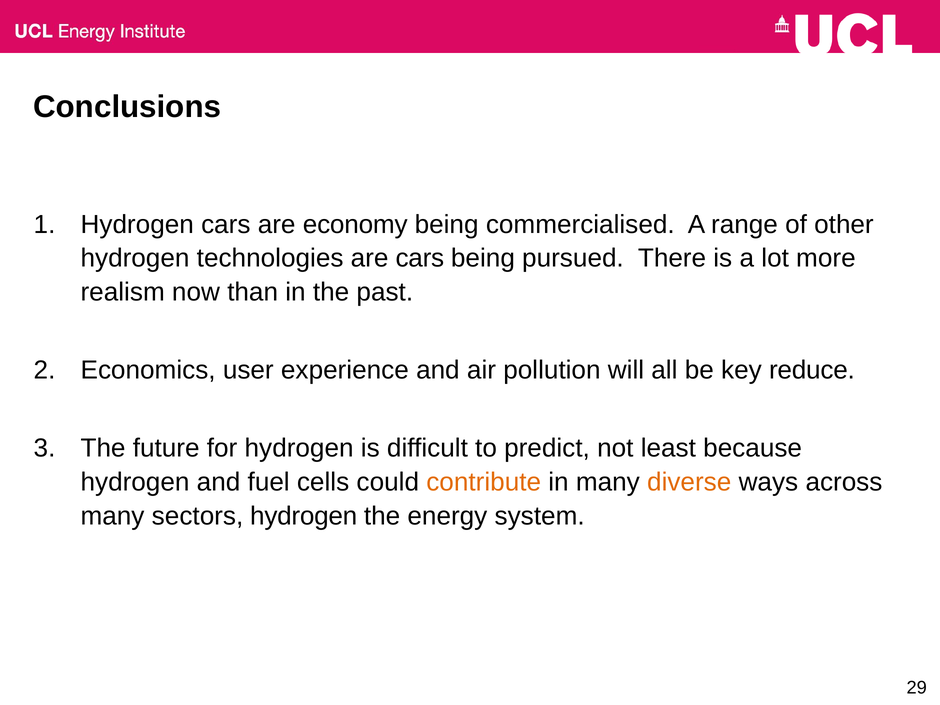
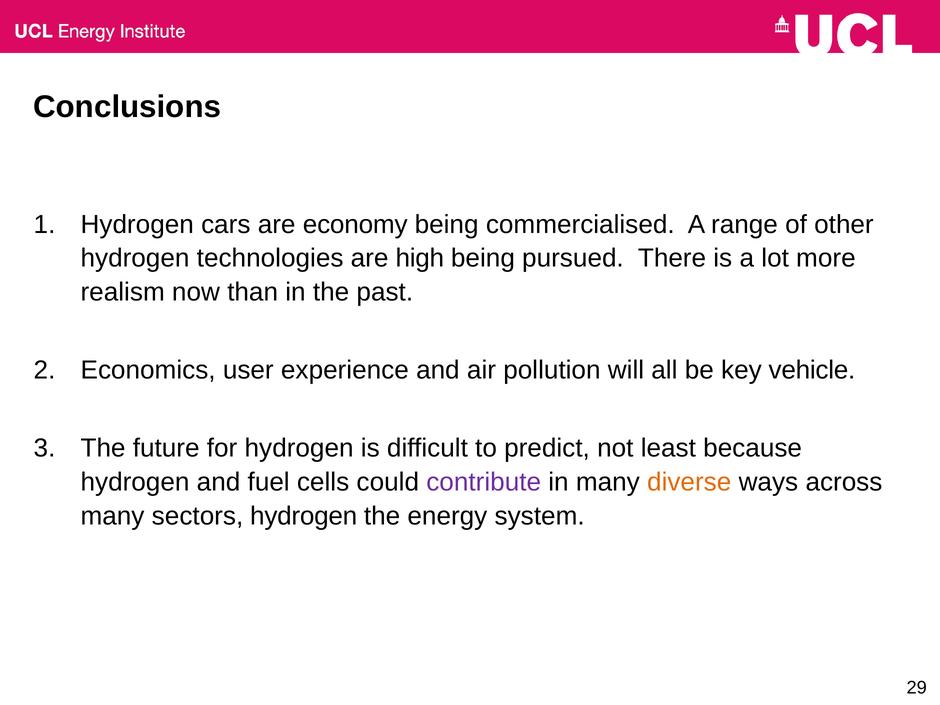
are cars: cars -> high
reduce: reduce -> vehicle
contribute colour: orange -> purple
